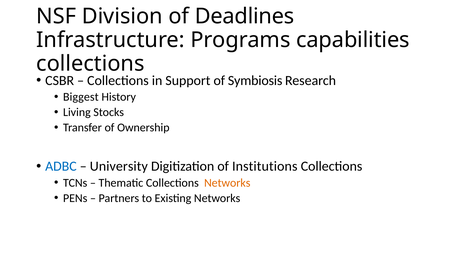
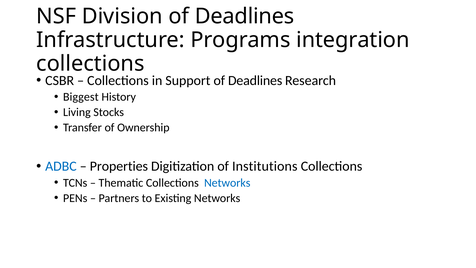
capabilities: capabilities -> integration
Support of Symbiosis: Symbiosis -> Deadlines
University: University -> Properties
Networks at (227, 183) colour: orange -> blue
